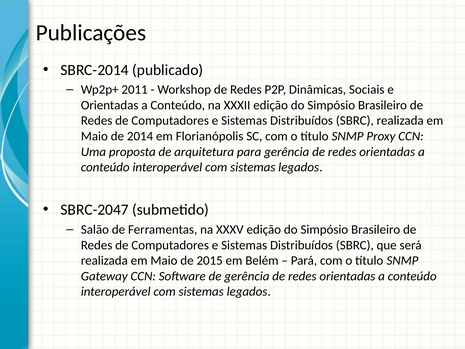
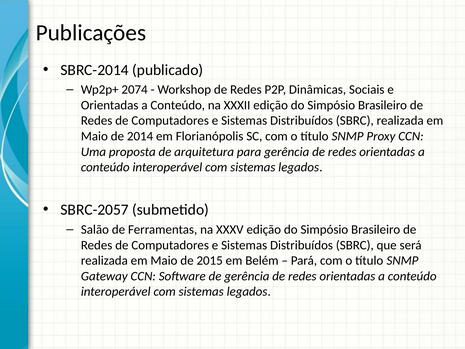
2011: 2011 -> 2074
SBRC-2047: SBRC-2047 -> SBRC-2057
